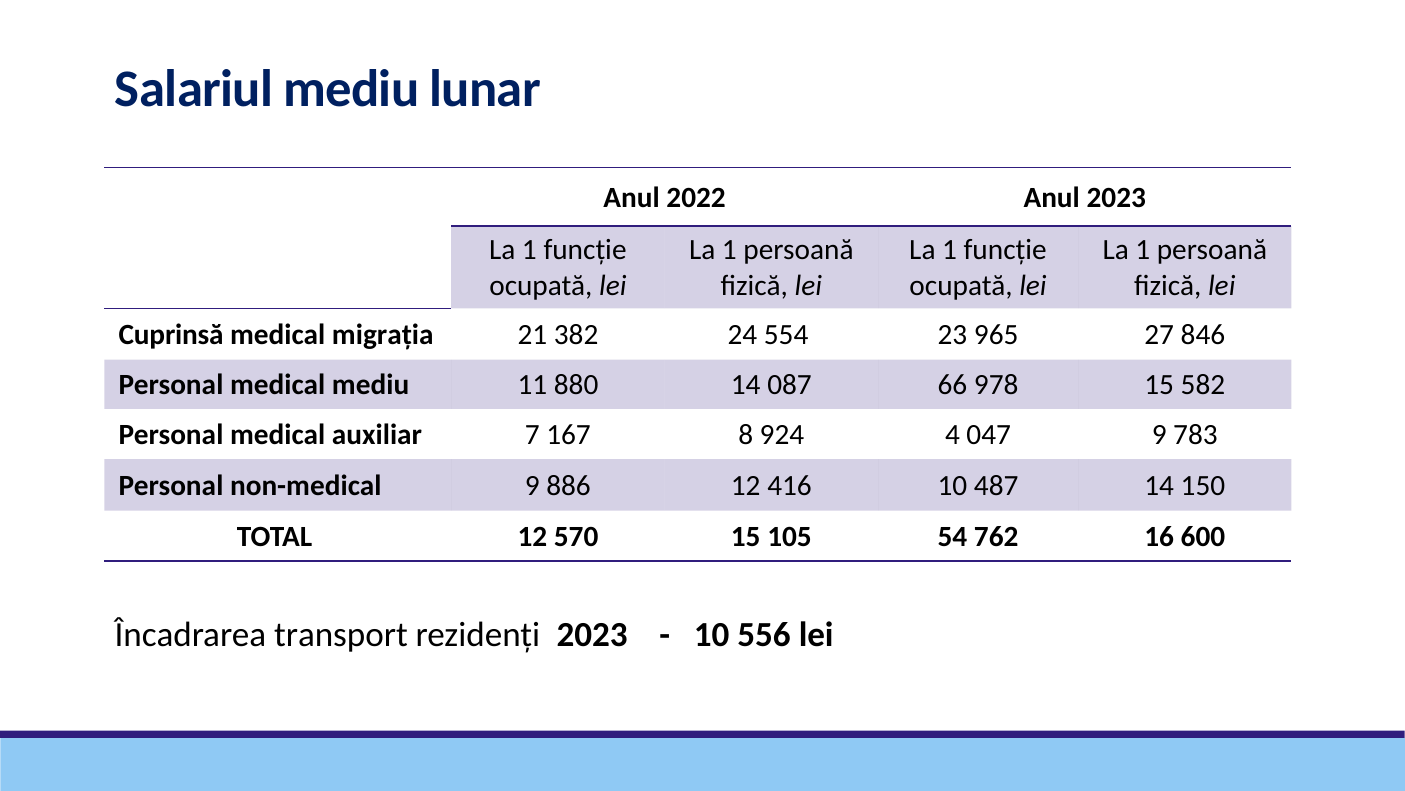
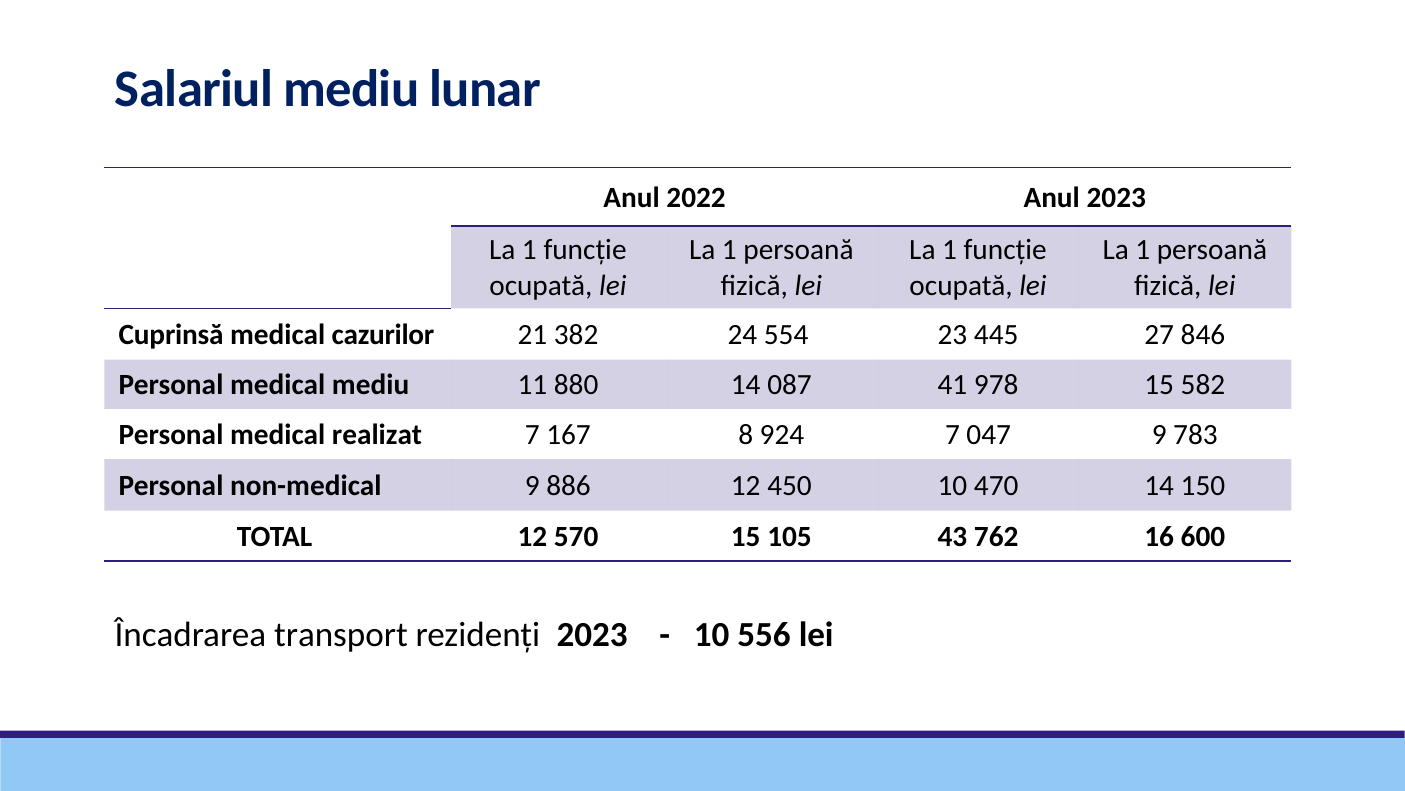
migrația: migrația -> cazurilor
965: 965 -> 445
66: 66 -> 41
auxiliar: auxiliar -> realizat
924 4: 4 -> 7
416: 416 -> 450
487: 487 -> 470
54: 54 -> 43
